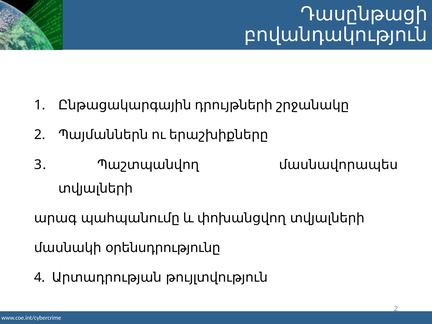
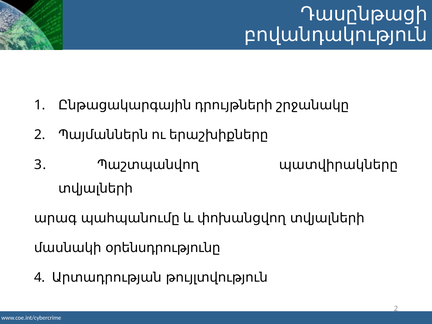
մասնավորապես: մասնավորապես -> պատվիրակները
